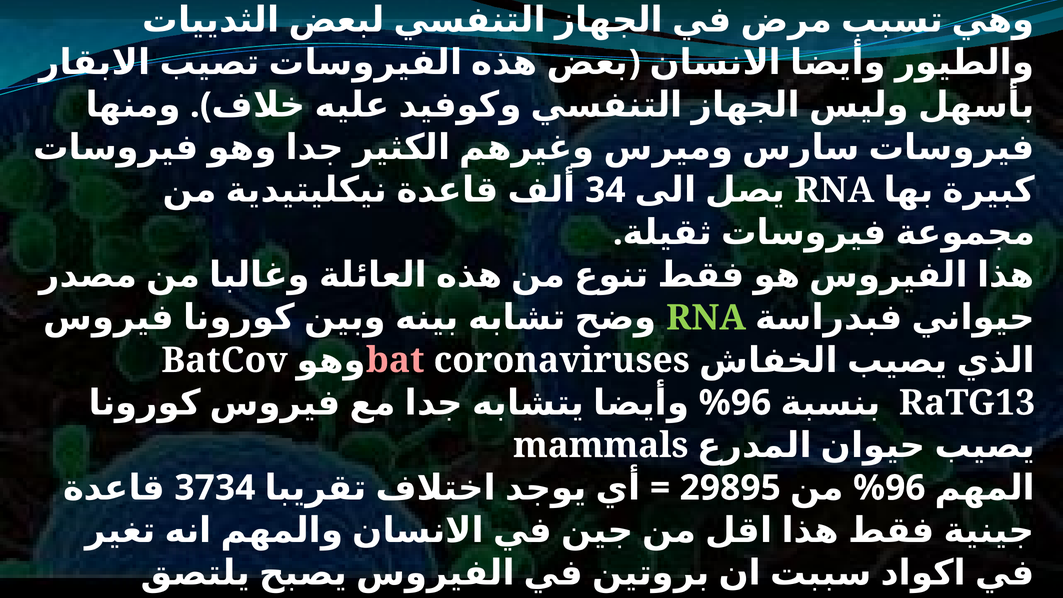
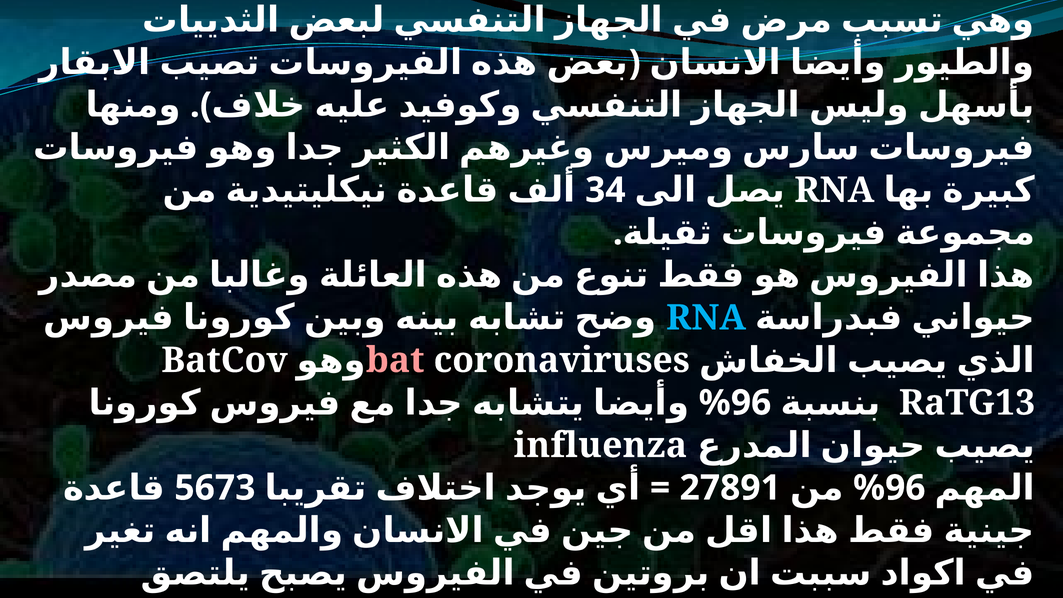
RNA at (706, 318) colour: light green -> light blue
mammals: mammals -> influenza
3734: 3734 -> 5673
29895: 29895 -> 27891
